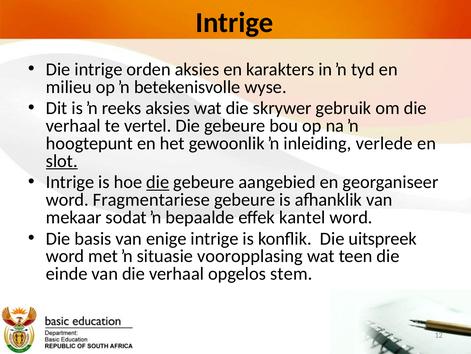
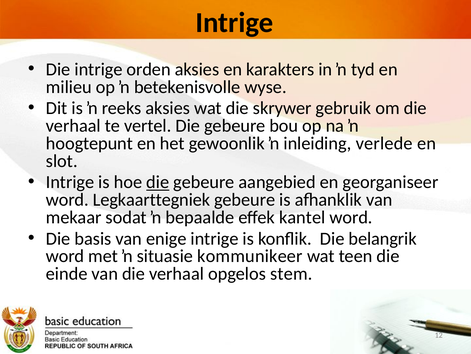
slot underline: present -> none
Fragmentariese: Fragmentariese -> Legkaarttegniek
uitspreek: uitspreek -> belangrik
vooropplasing: vooropplasing -> kommunikeer
